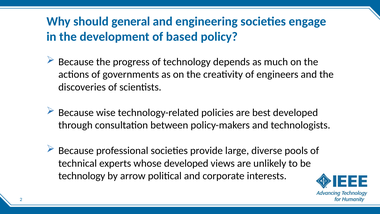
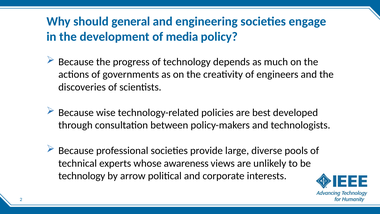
based: based -> media
whose developed: developed -> awareness
